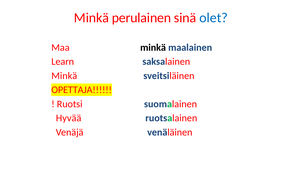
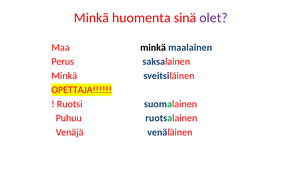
perulainen: perulainen -> huomenta
olet colour: blue -> purple
Learn: Learn -> Perus
Hyvää: Hyvää -> Puhuu
